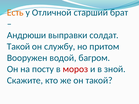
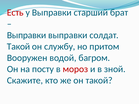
Есть colour: orange -> red
у Отличной: Отличной -> Выправки
Андрюши at (27, 35): Андрюши -> Выправки
